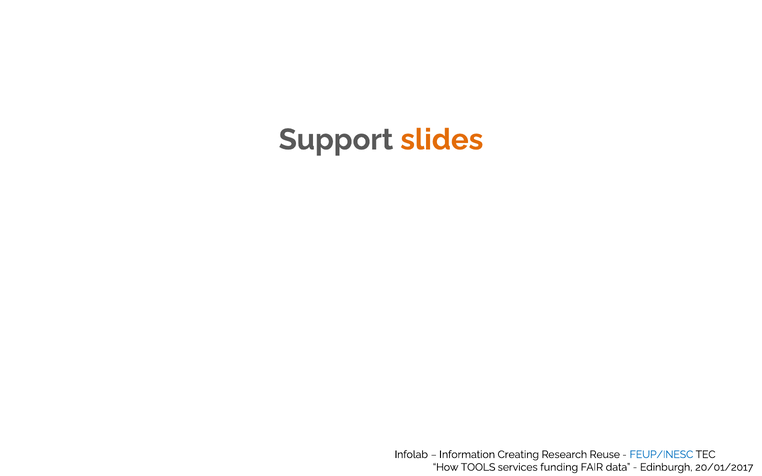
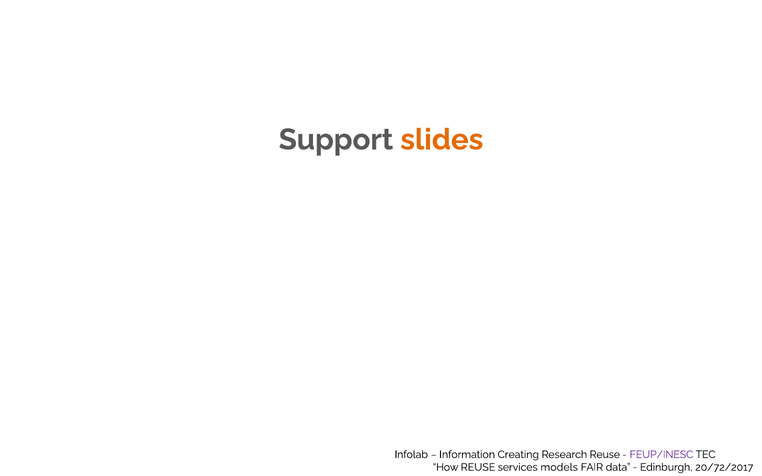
FEUP/INESC colour: blue -> purple
How TOOLS: TOOLS -> REUSE
funding: funding -> models
20/01/2017: 20/01/2017 -> 20/72/2017
